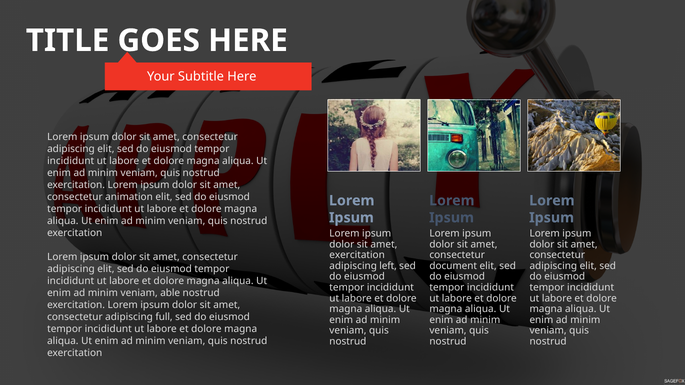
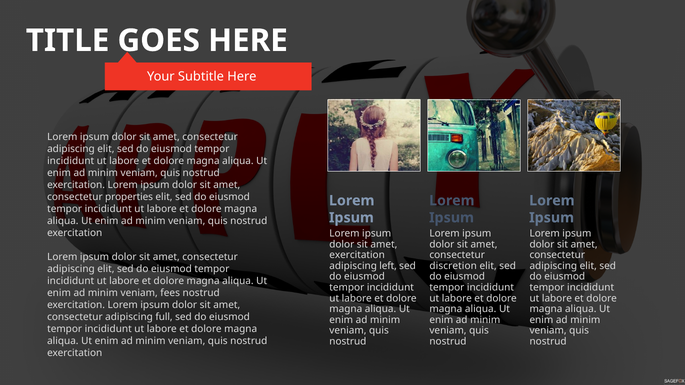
animation: animation -> properties
document: document -> discretion
able: able -> fees
